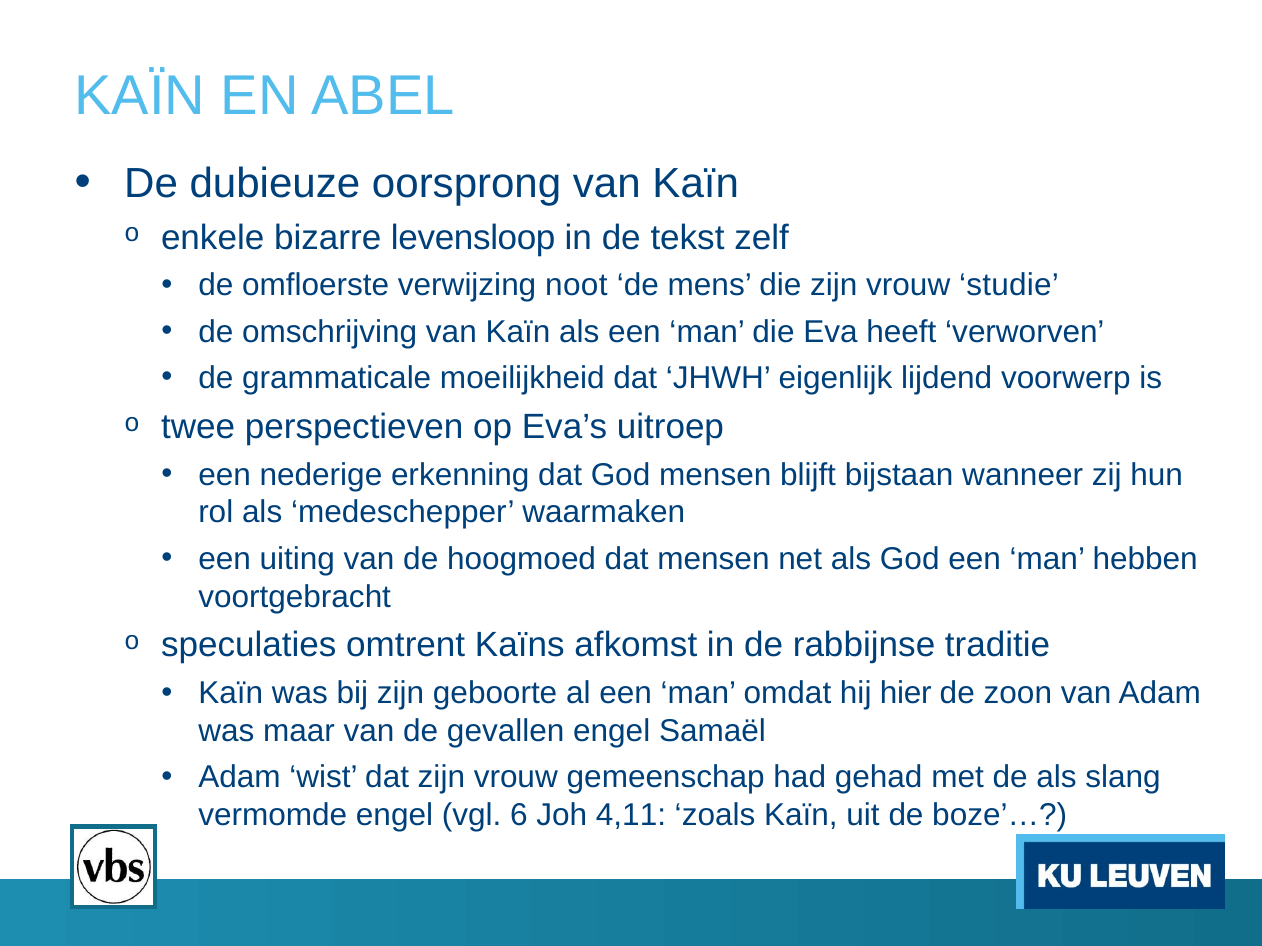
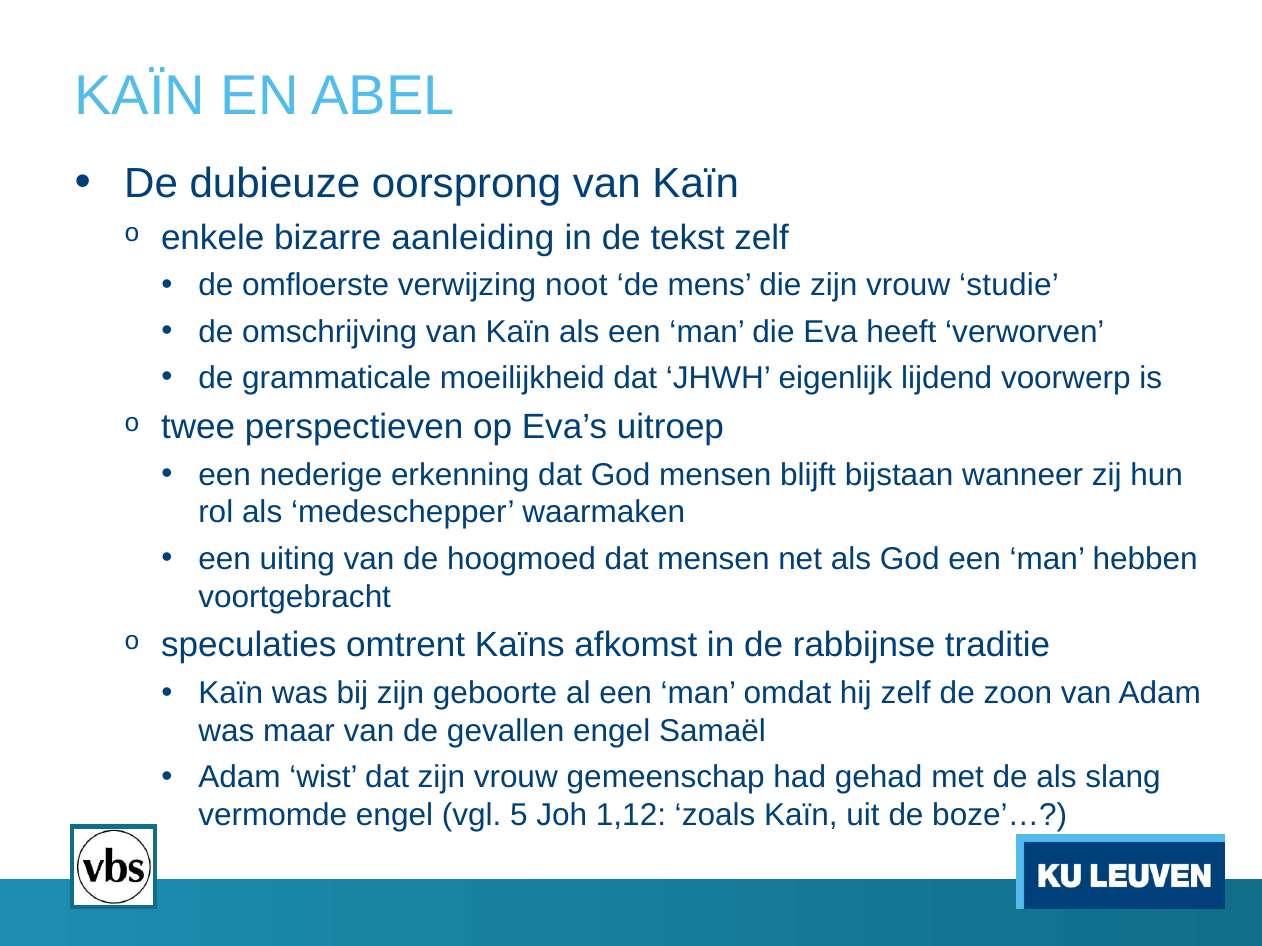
levensloop: levensloop -> aanleiding
hij hier: hier -> zelf
6: 6 -> 5
4,11: 4,11 -> 1,12
